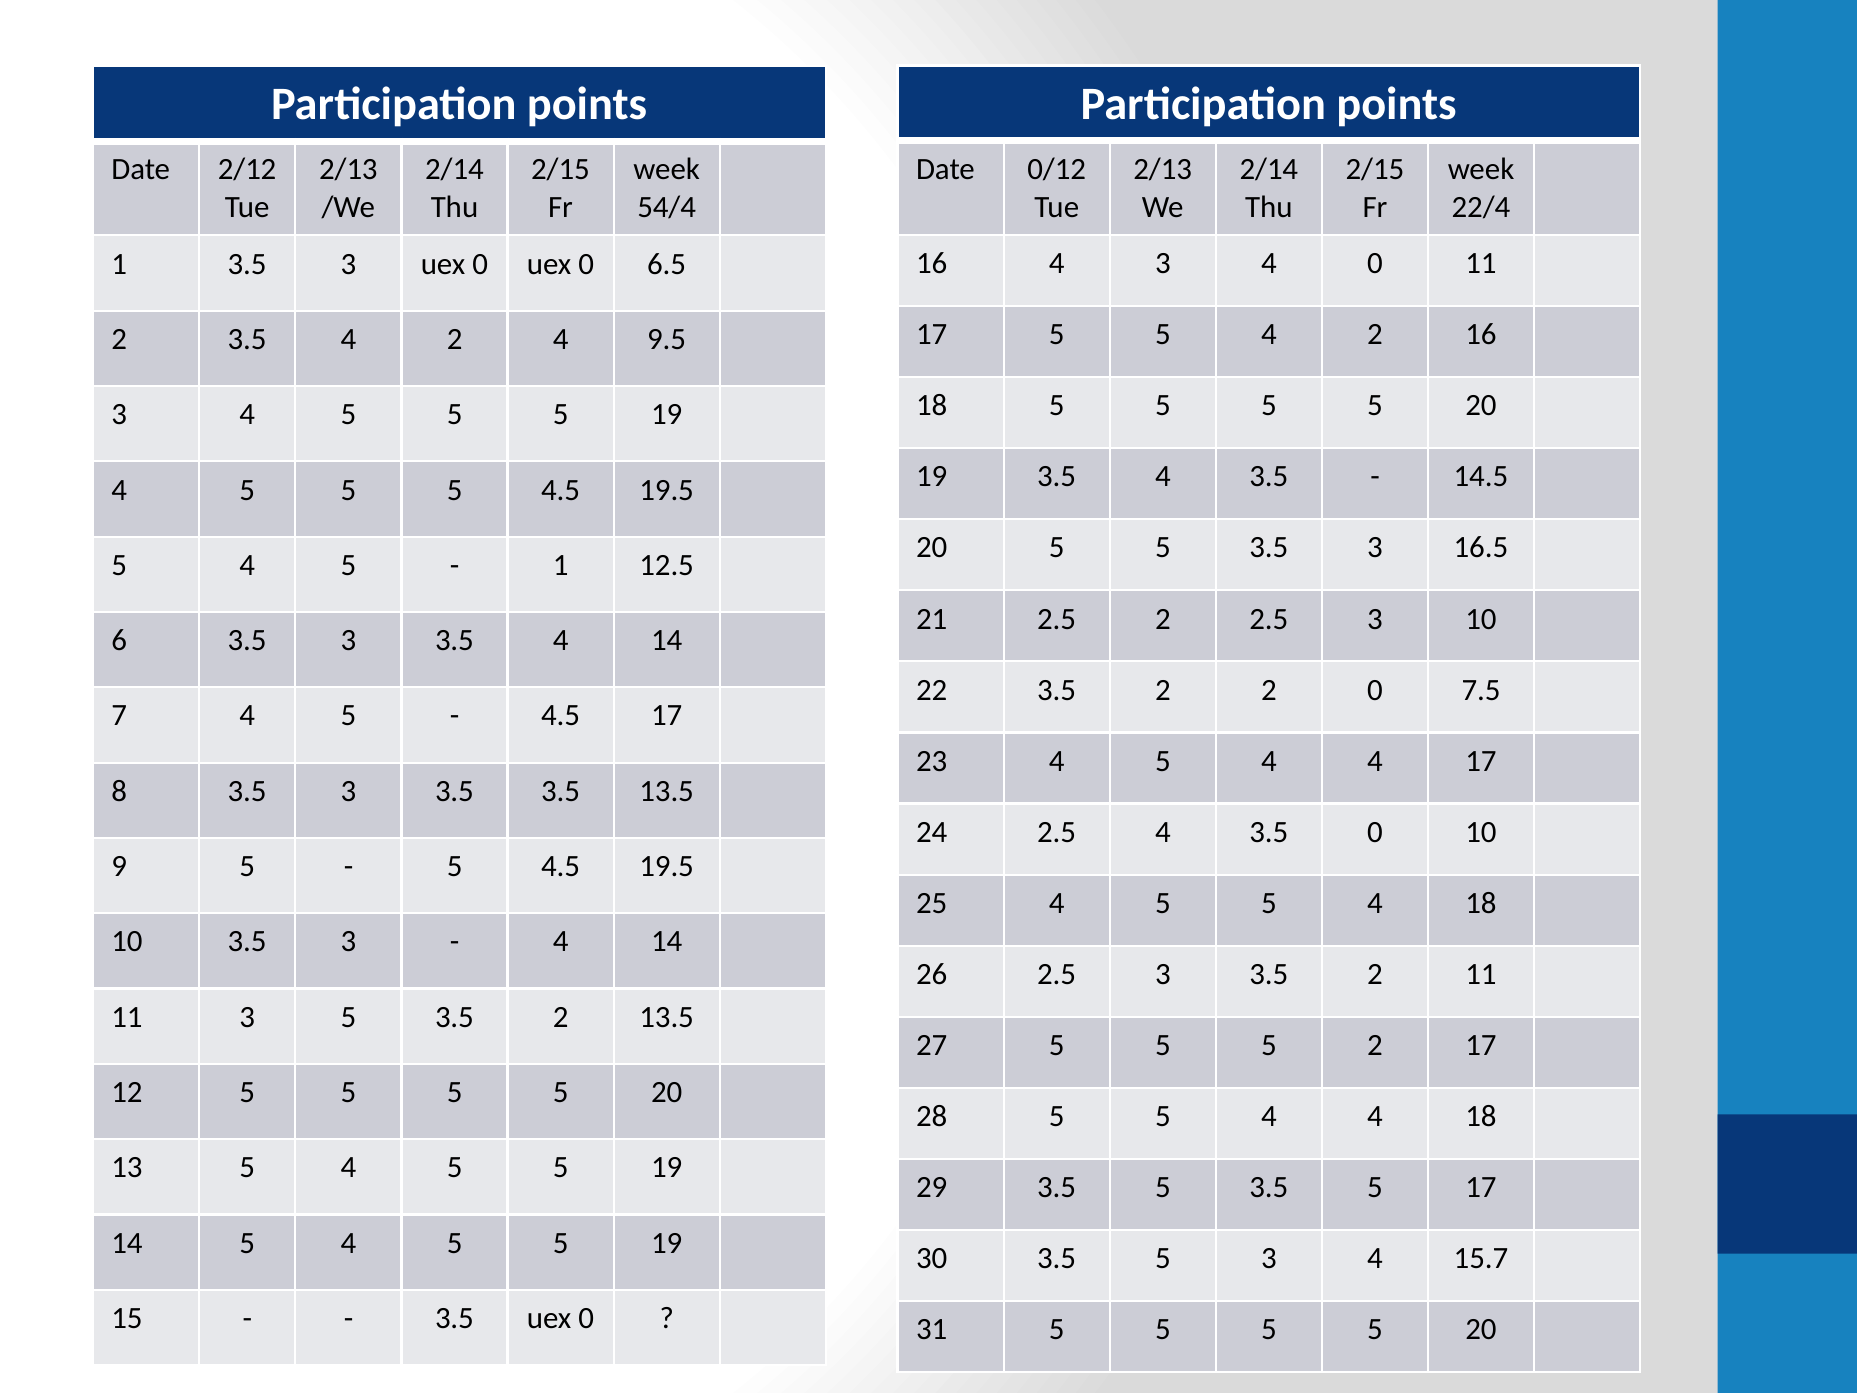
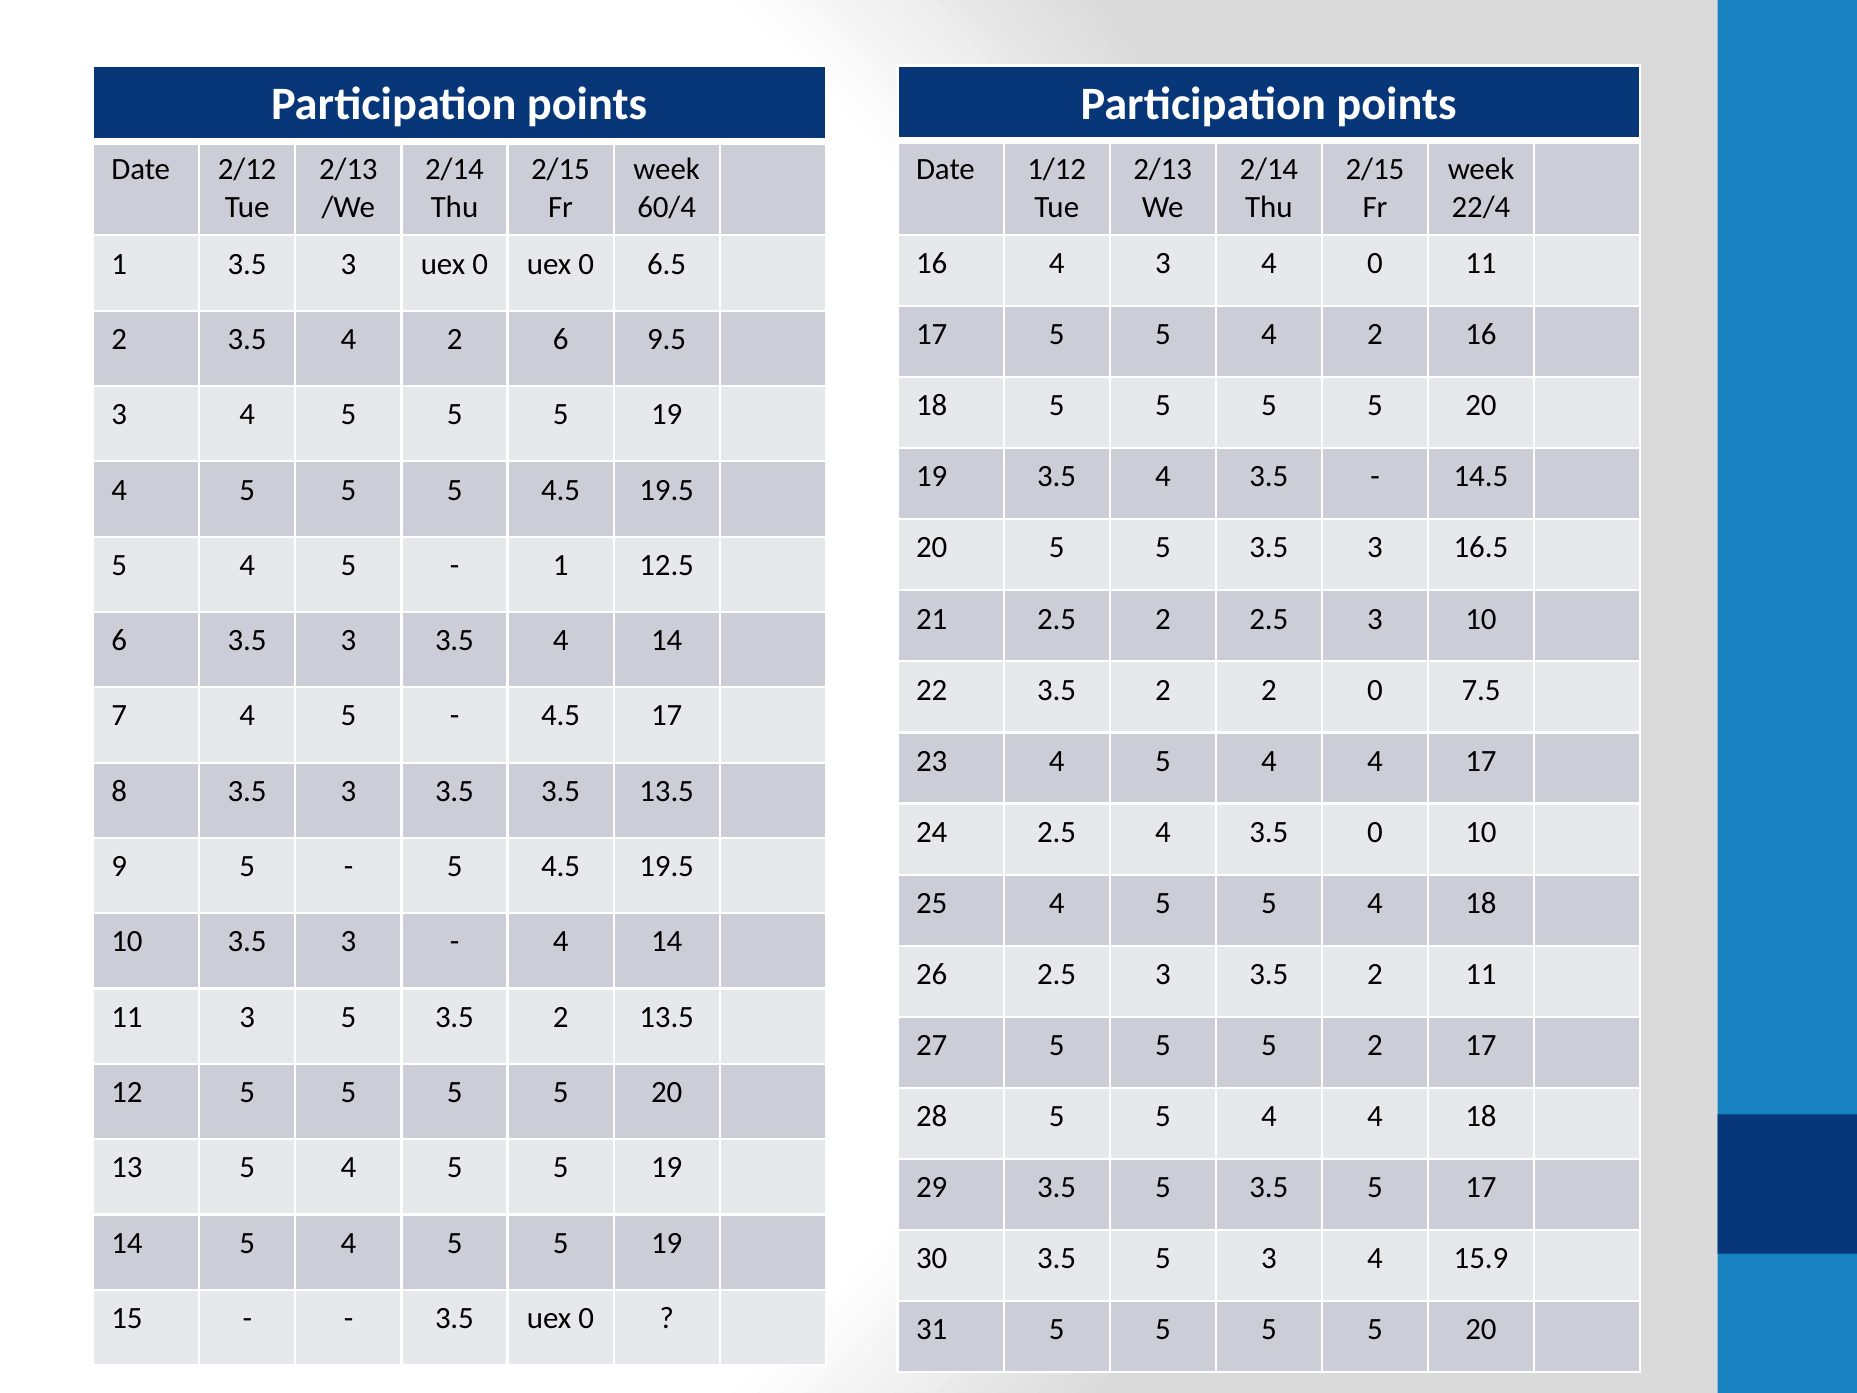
0/12: 0/12 -> 1/12
54/4: 54/4 -> 60/4
2 4: 4 -> 6
15.7: 15.7 -> 15.9
